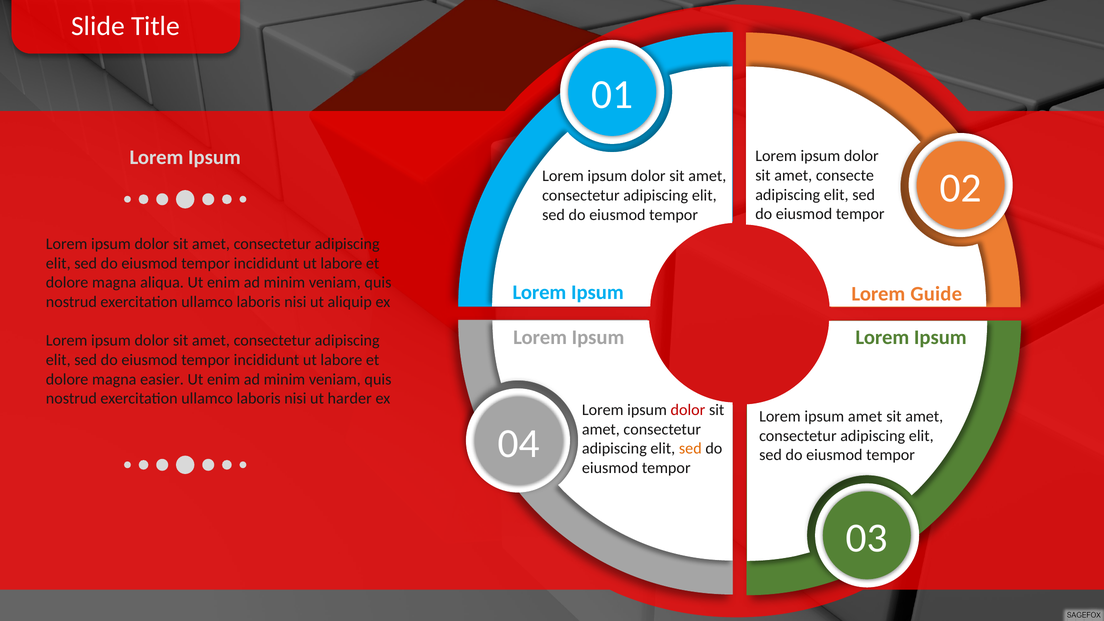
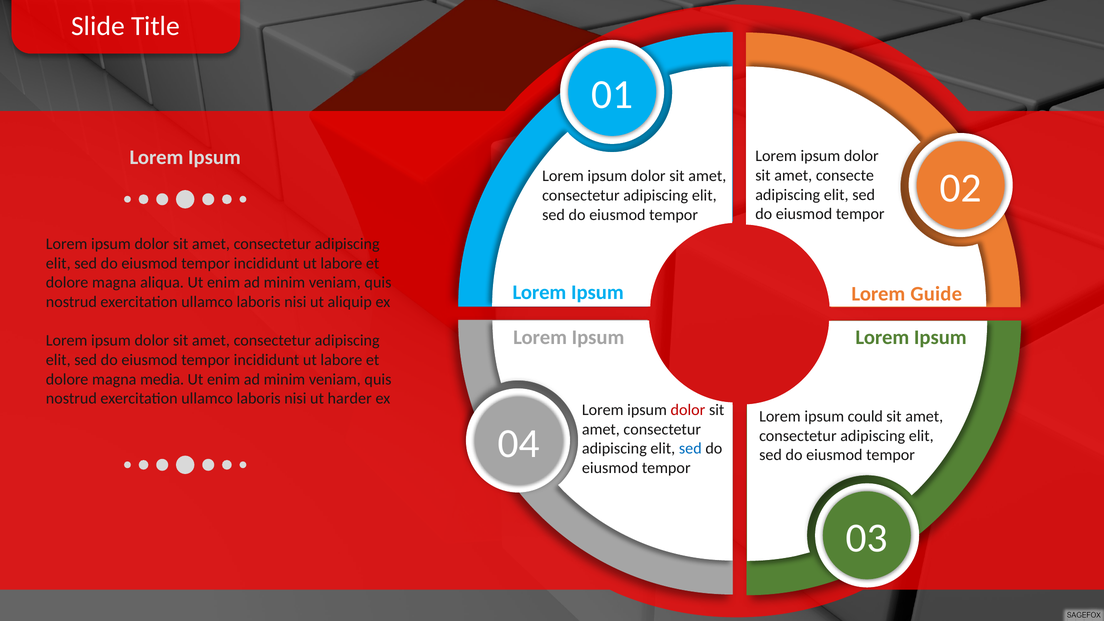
easier: easier -> media
ipsum amet: amet -> could
sed at (690, 449) colour: orange -> blue
